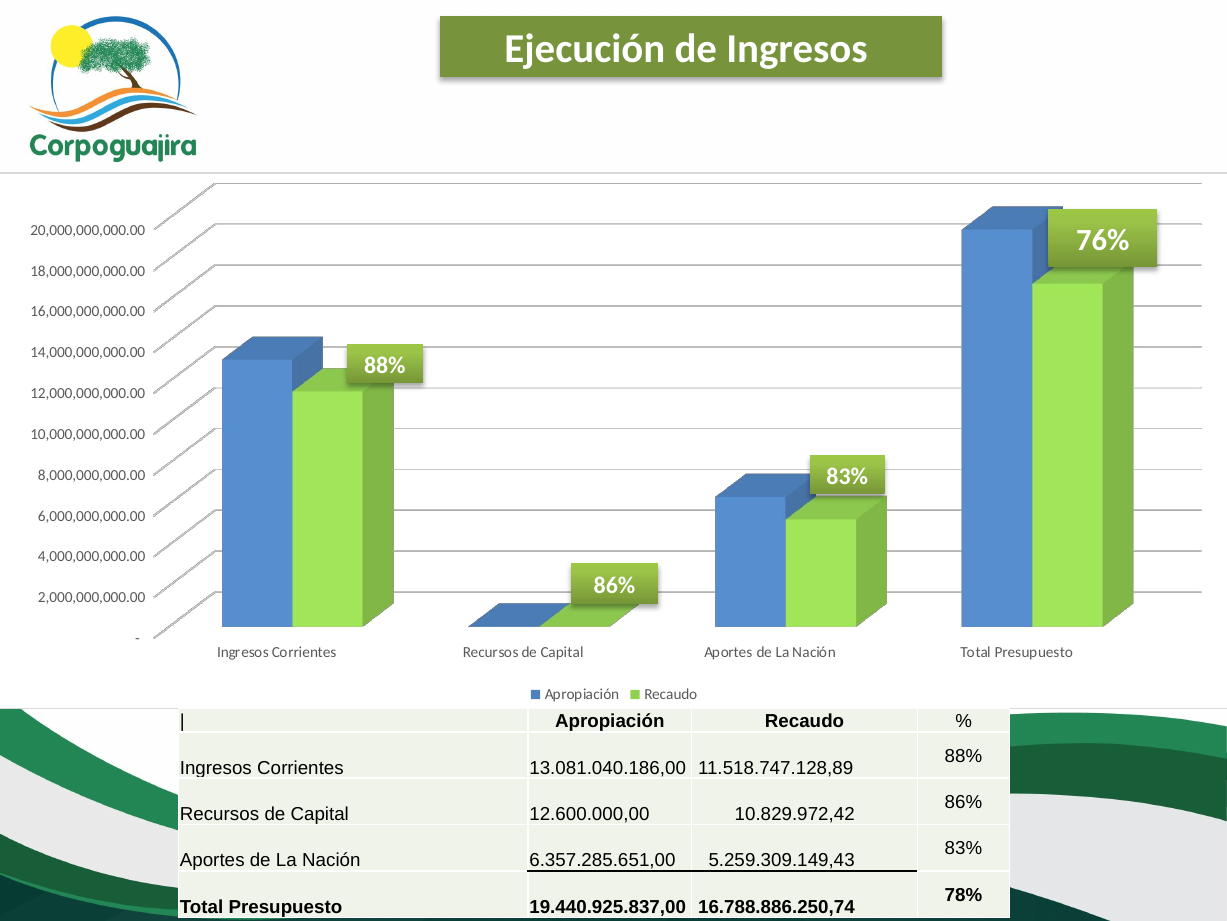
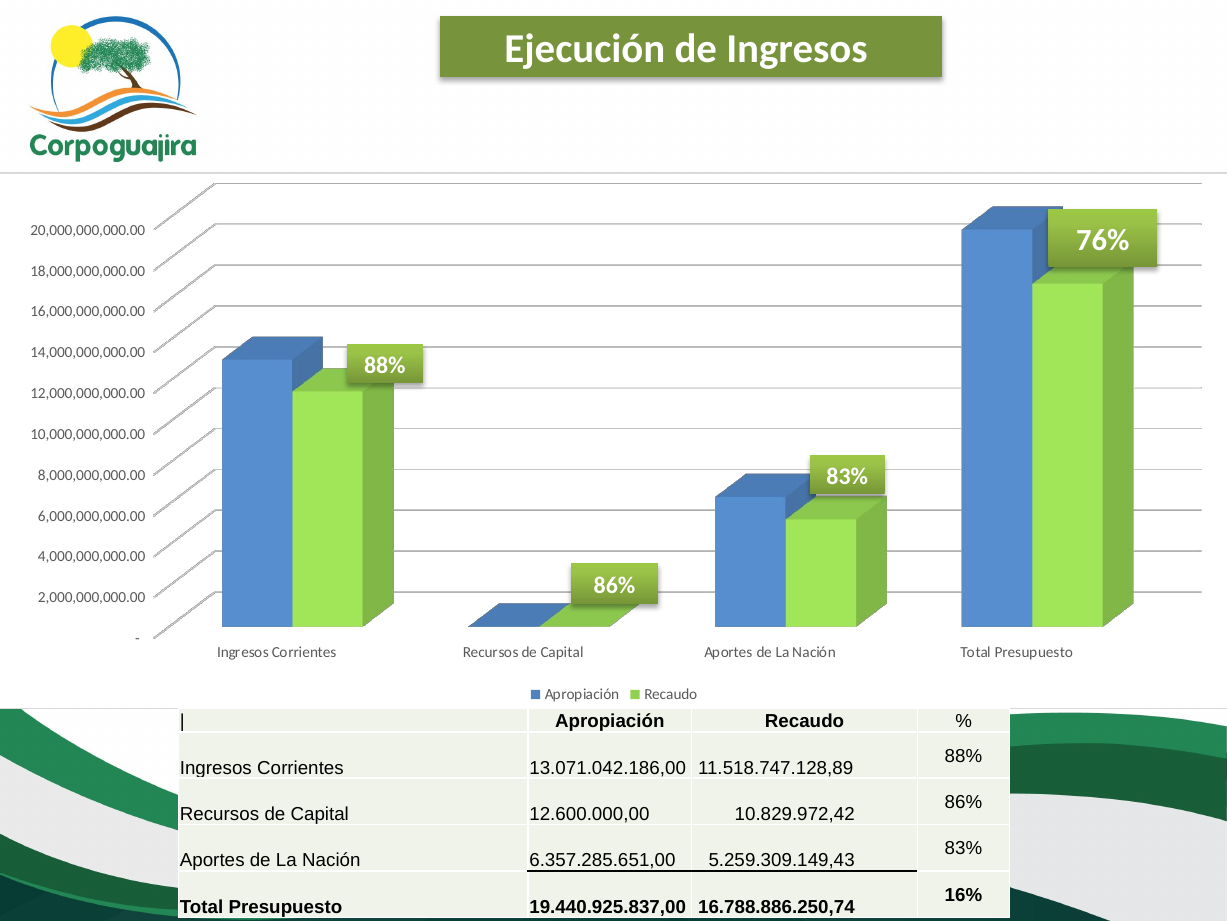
13.081.040.186,00: 13.081.040.186,00 -> 13.071.042.186,00
78%: 78% -> 16%
